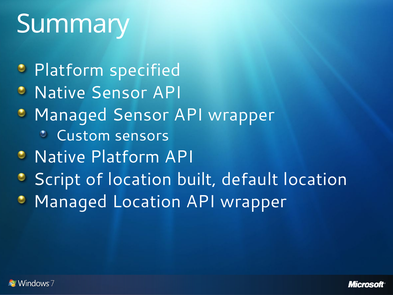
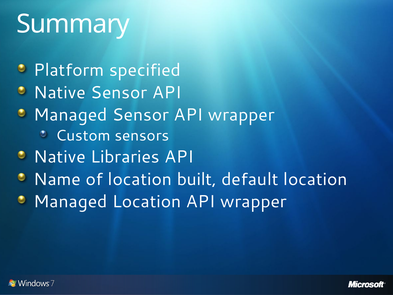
Native Platform: Platform -> Libraries
Script: Script -> Name
